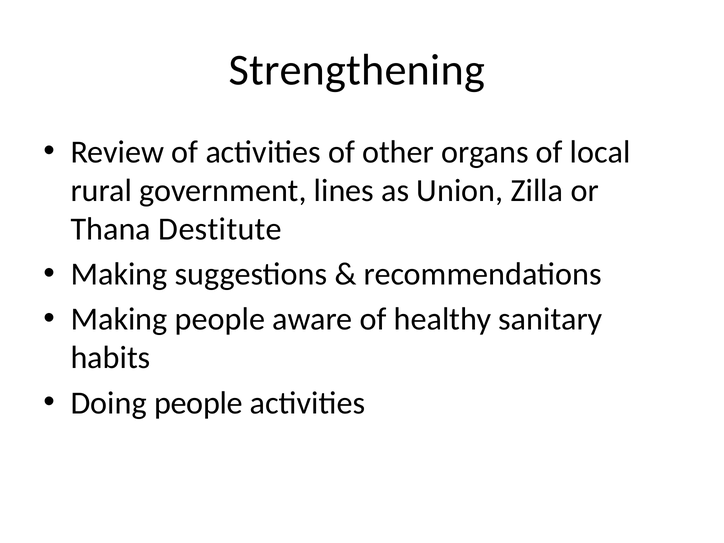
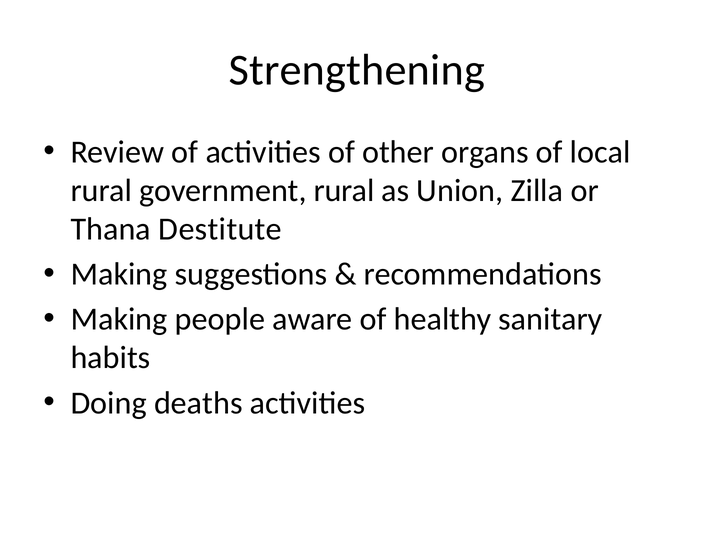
government lines: lines -> rural
Doing people: people -> deaths
